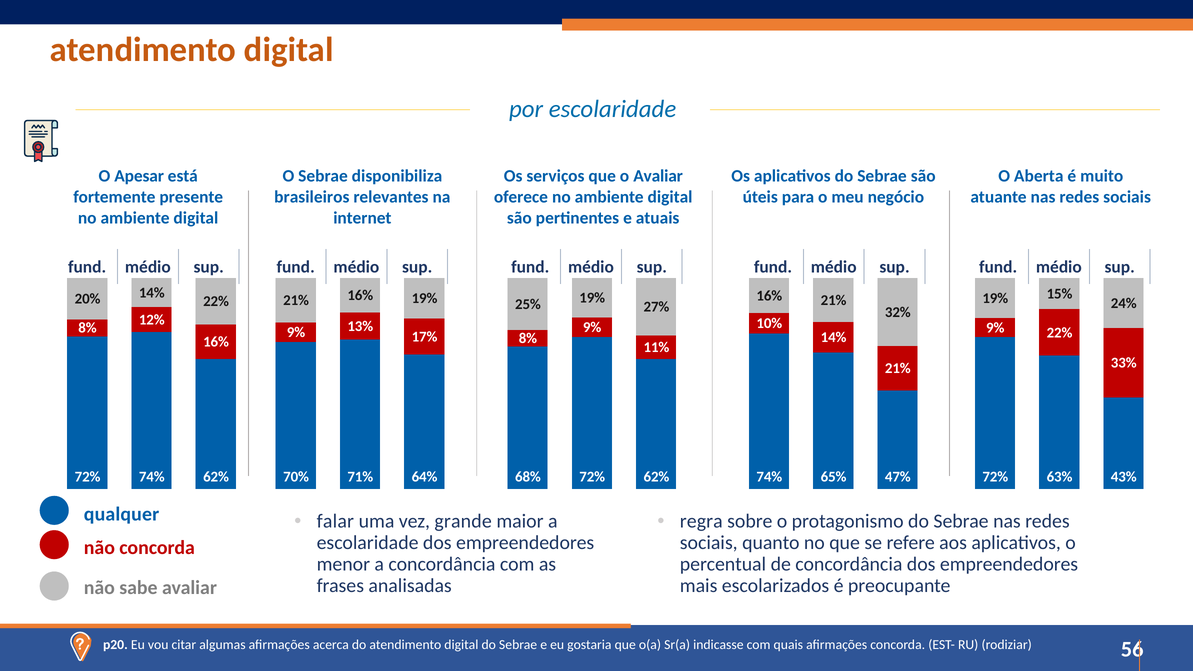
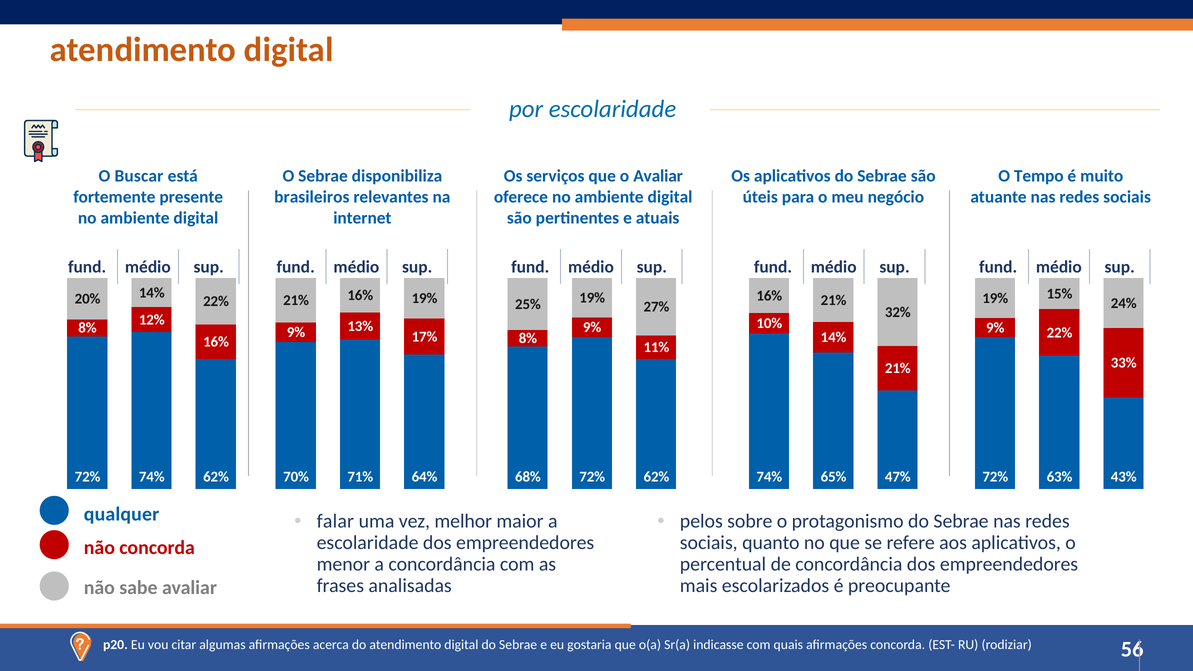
Apesar: Apesar -> Buscar
Aberta: Aberta -> Tempo
grande: grande -> melhor
regra: regra -> pelos
